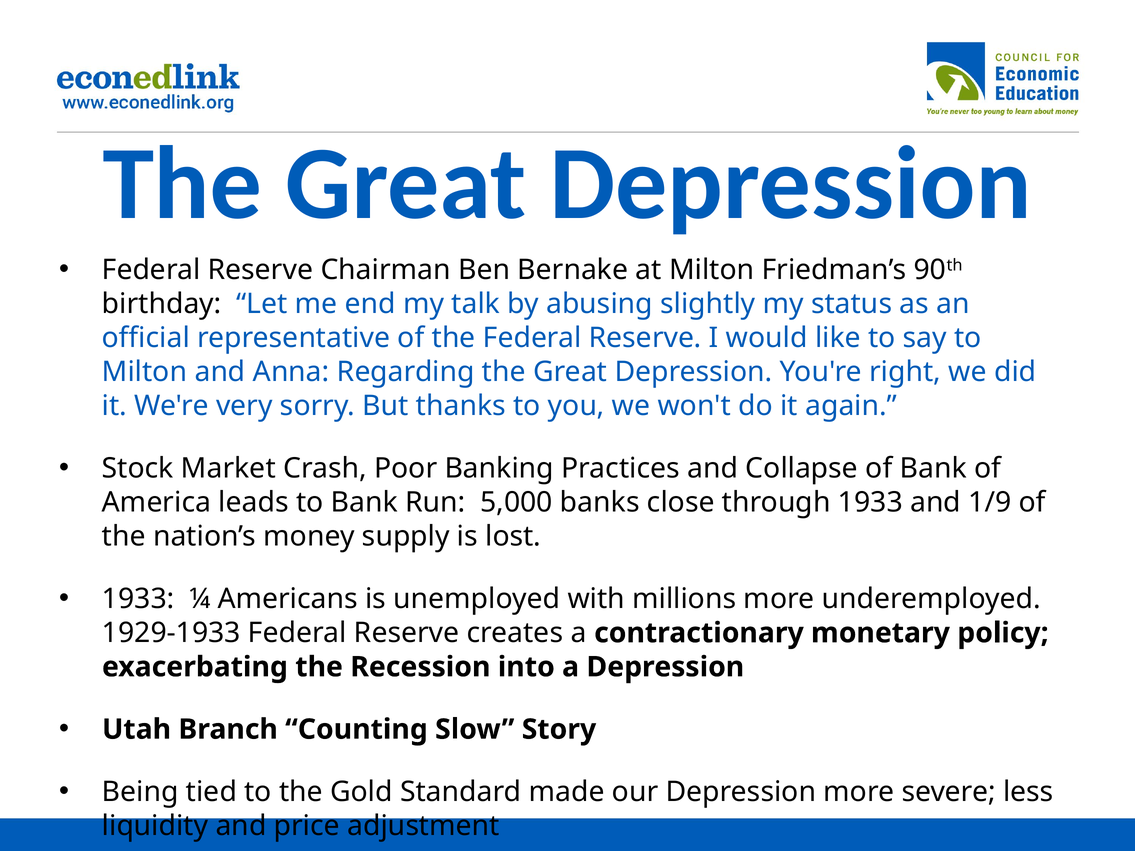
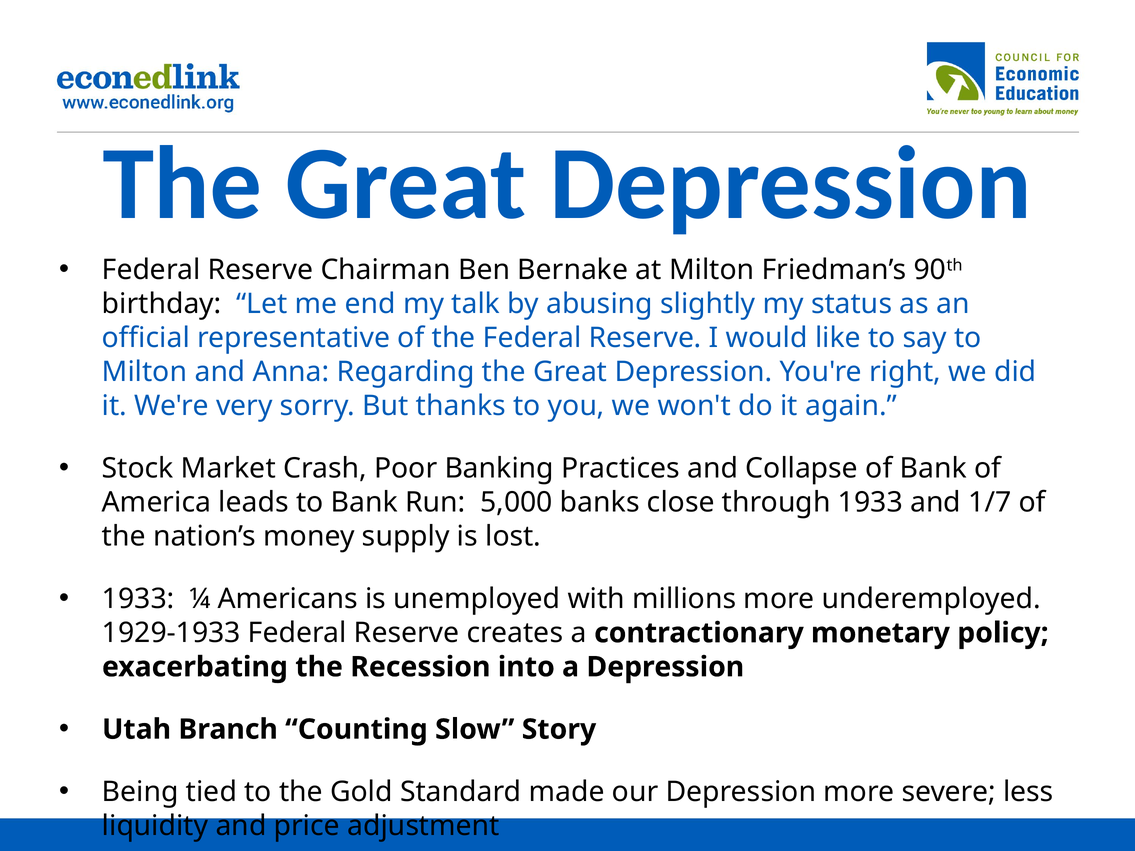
1/9: 1/9 -> 1/7
